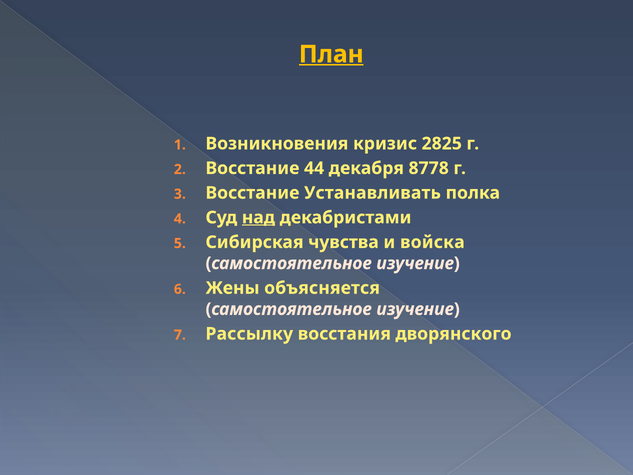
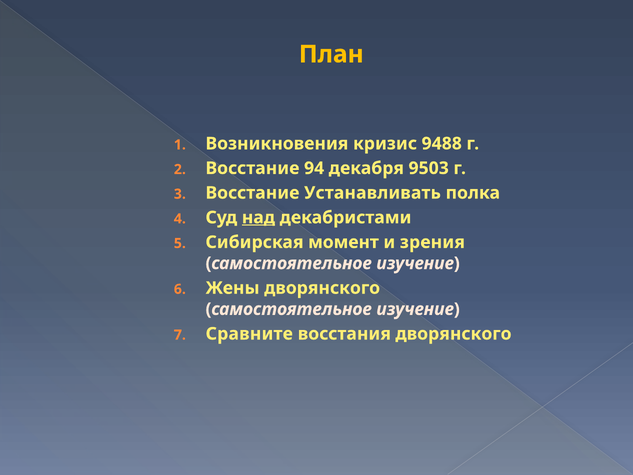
План underline: present -> none
2825: 2825 -> 9488
44: 44 -> 94
8778: 8778 -> 9503
чувства: чувства -> момент
войска: войска -> зрения
Жены объясняется: объясняется -> дворянского
Рассылку: Рассылку -> Сравните
